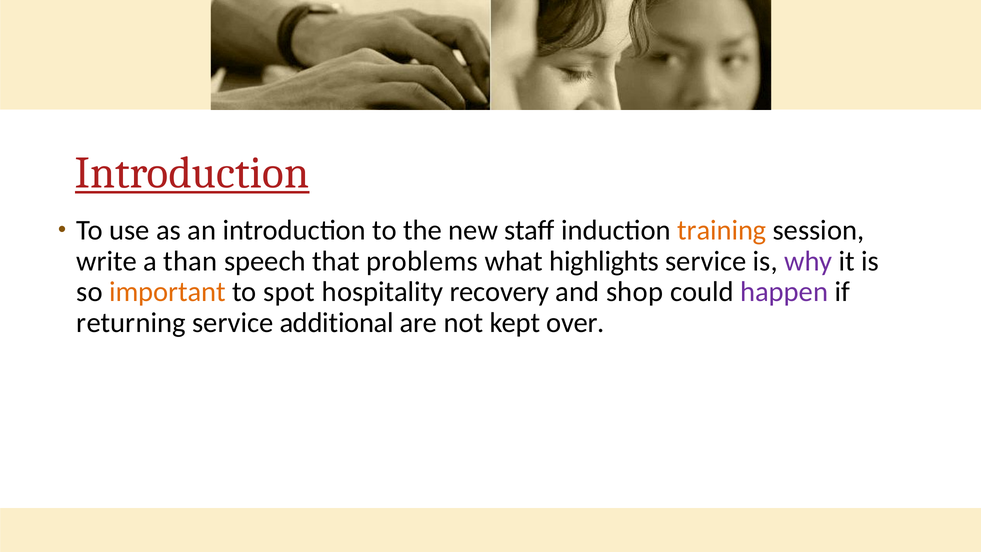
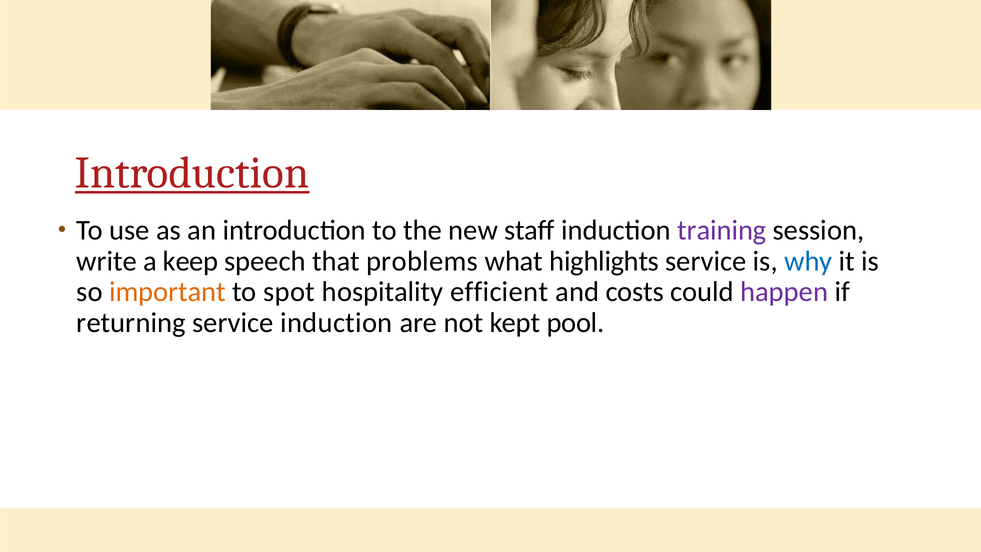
training colour: orange -> purple
than: than -> keep
why colour: purple -> blue
recovery: recovery -> efficient
shop: shop -> costs
service additional: additional -> induction
over: over -> pool
